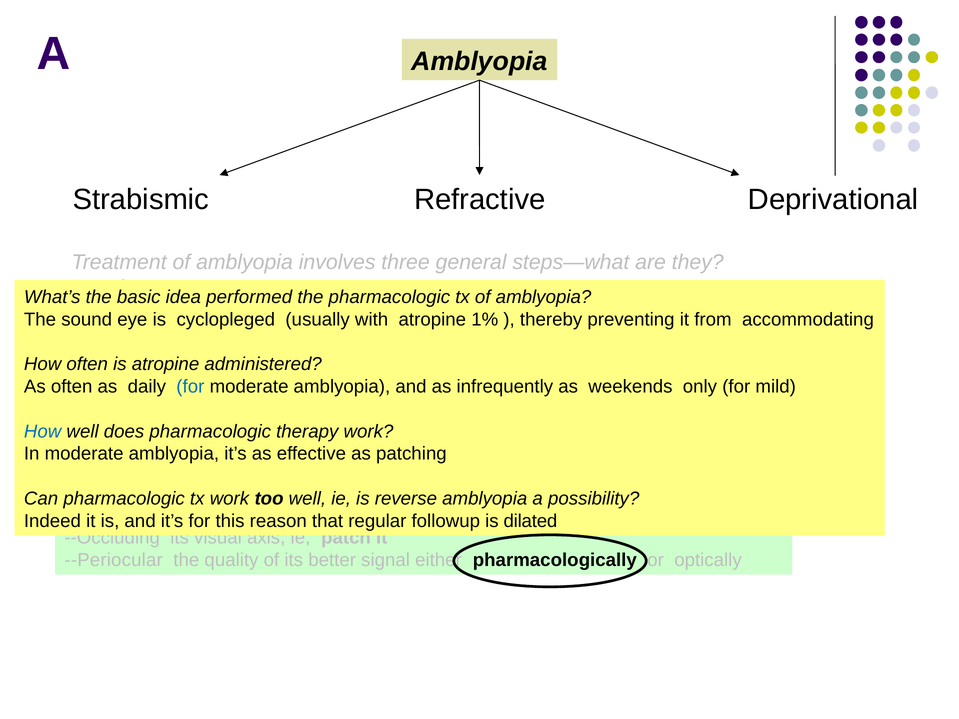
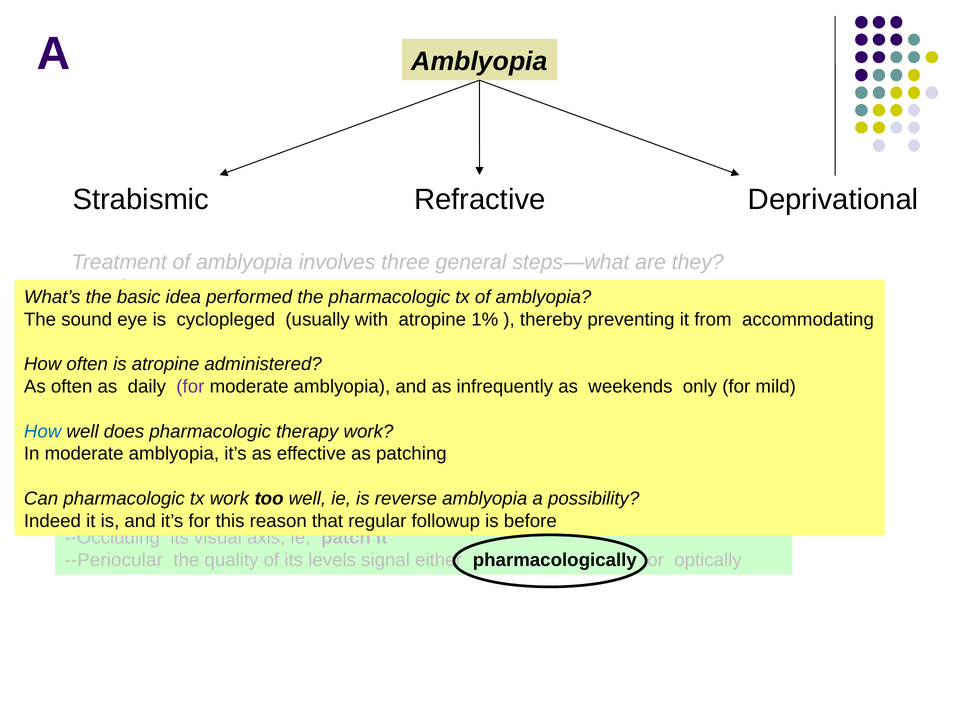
for at (190, 387) colour: blue -> purple
dilated: dilated -> before
better: better -> levels
